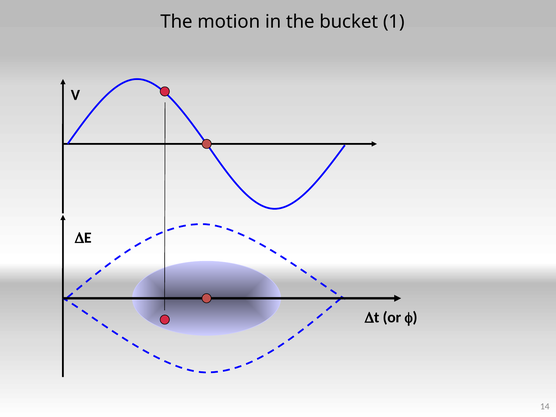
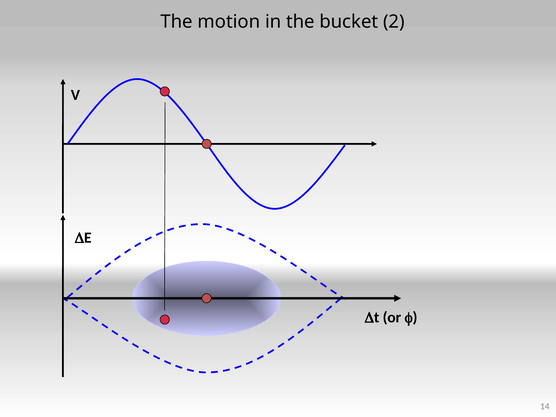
1: 1 -> 2
